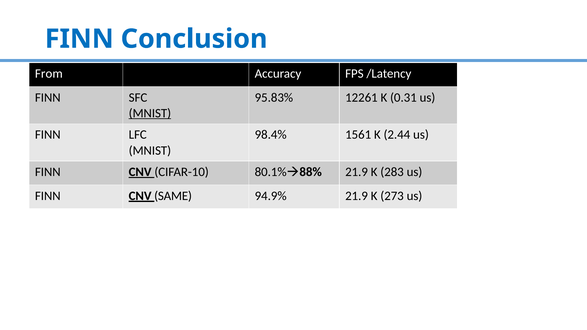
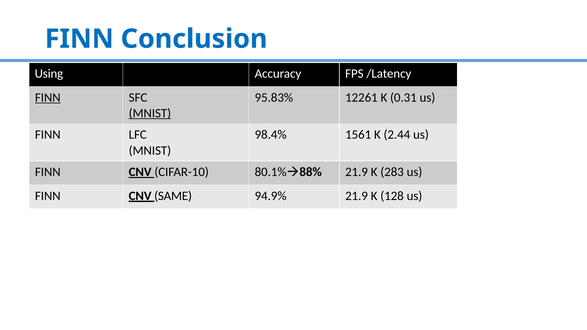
From: From -> Using
FINN at (48, 98) underline: none -> present
273: 273 -> 128
